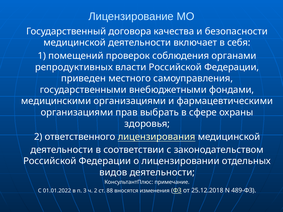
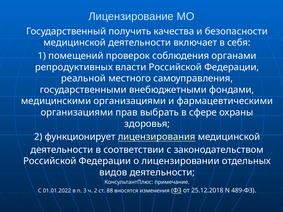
договора: договора -> получить
приведен: приведен -> реальной
ответственного: ответственного -> функционирует
